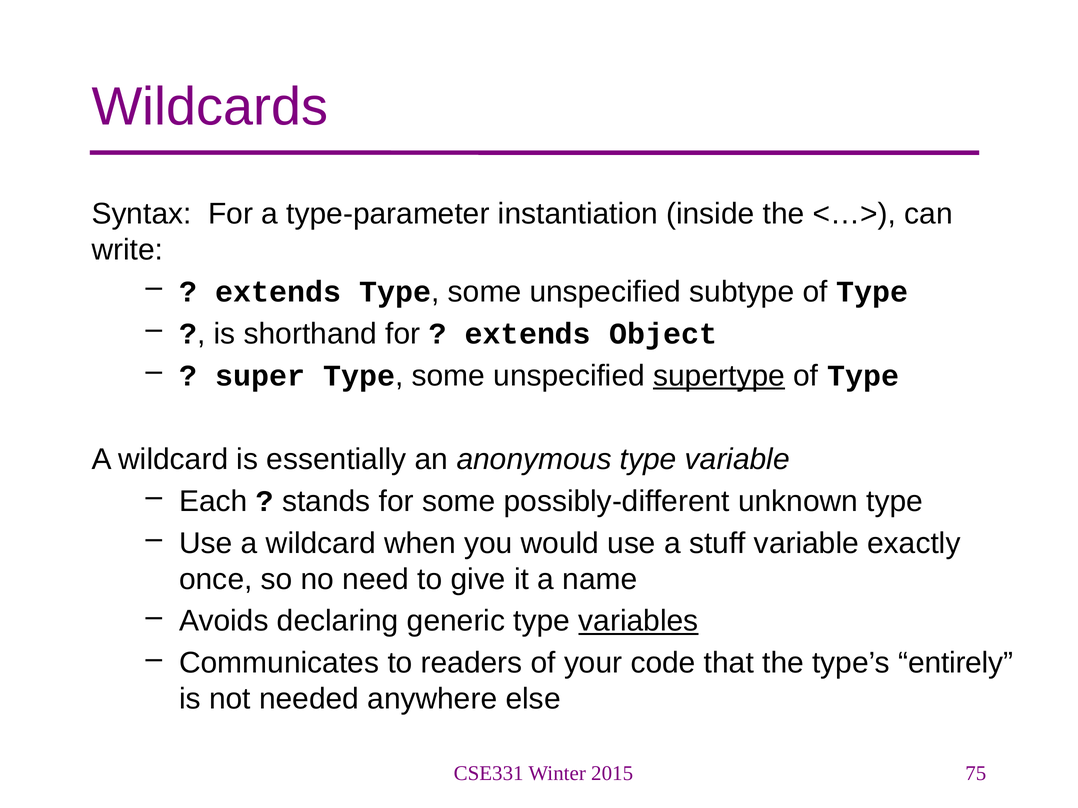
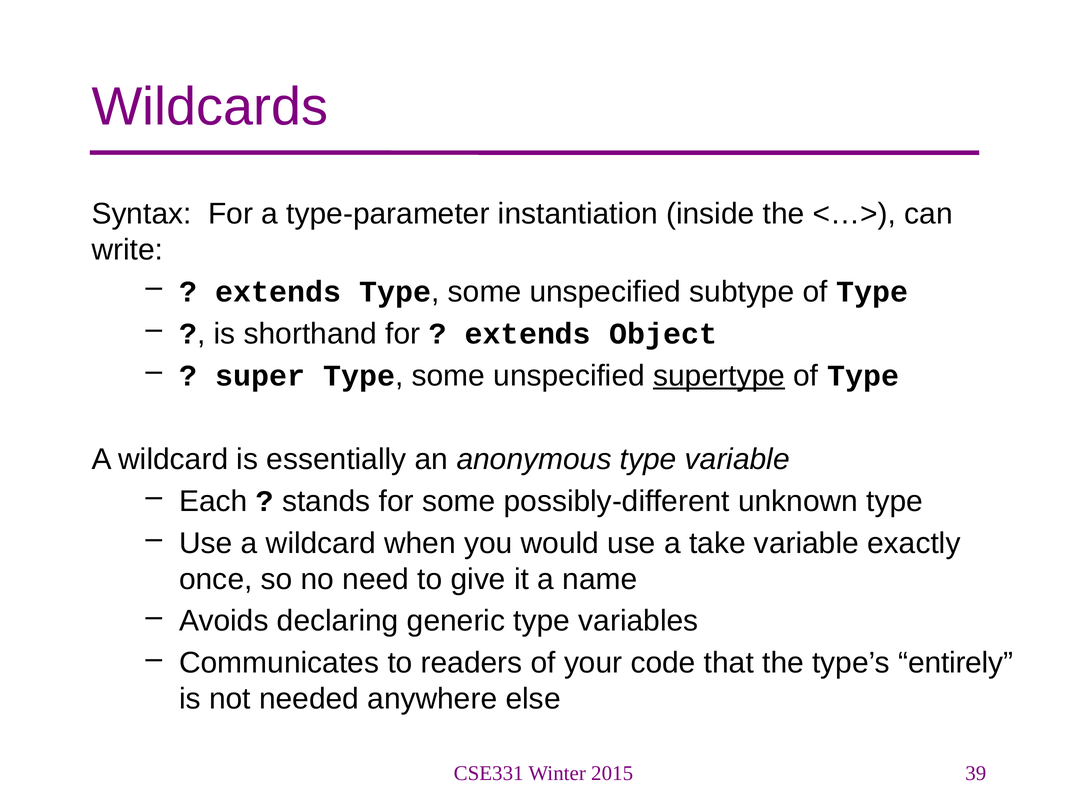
stuff: stuff -> take
variables underline: present -> none
75: 75 -> 39
